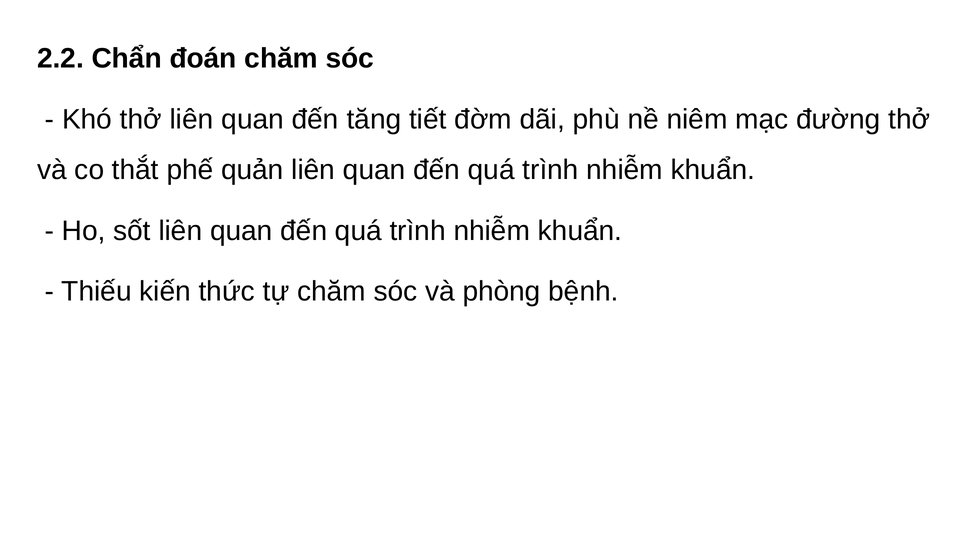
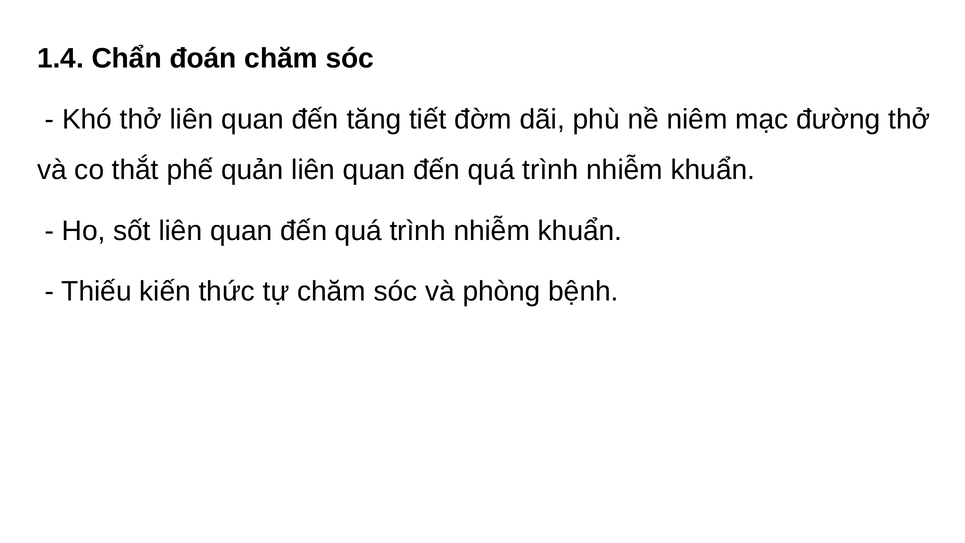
2.2: 2.2 -> 1.4
